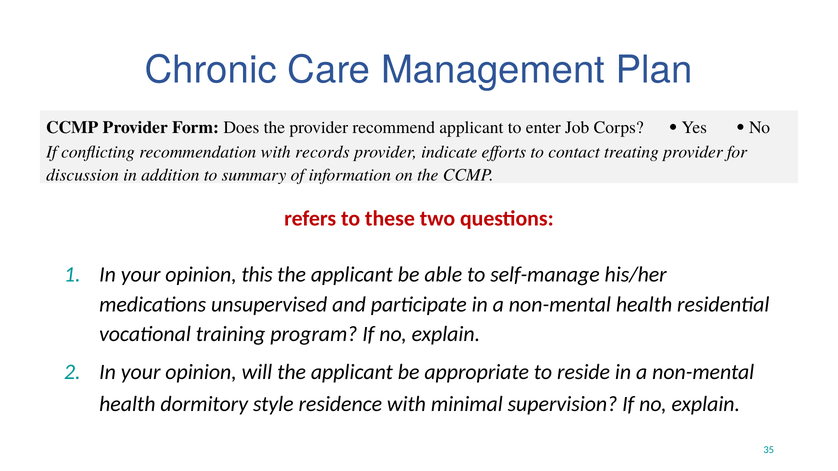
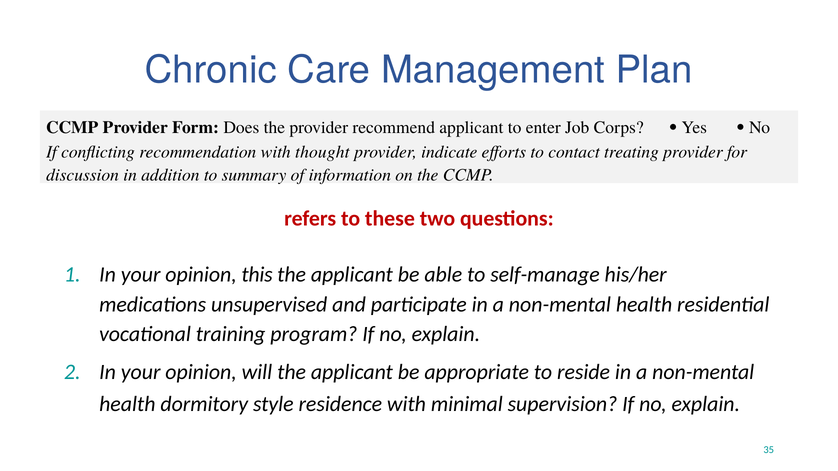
records: records -> thought
